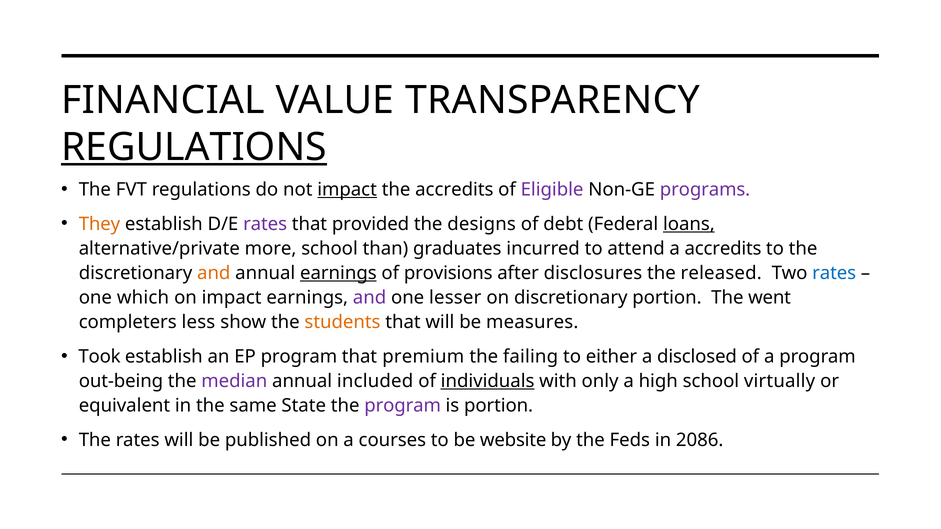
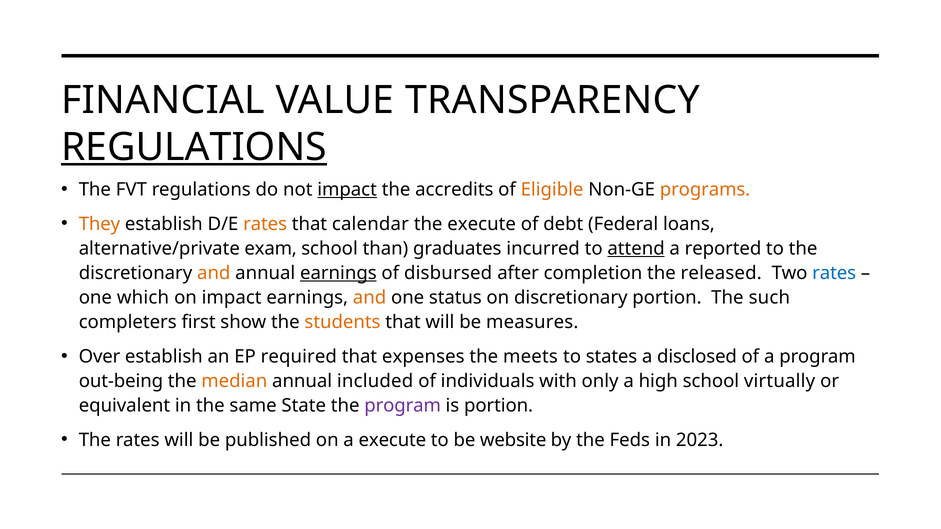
Eligible colour: purple -> orange
programs colour: purple -> orange
rates at (265, 224) colour: purple -> orange
provided: provided -> calendar
the designs: designs -> execute
loans underline: present -> none
more: more -> exam
attend underline: none -> present
a accredits: accredits -> reported
provisions: provisions -> disbursed
disclosures: disclosures -> completion
and at (370, 298) colour: purple -> orange
lesser: lesser -> status
went: went -> such
less: less -> first
Took: Took -> Over
EP program: program -> required
premium: premium -> expenses
failing: failing -> meets
either: either -> states
median colour: purple -> orange
individuals underline: present -> none
a courses: courses -> execute
2086: 2086 -> 2023
